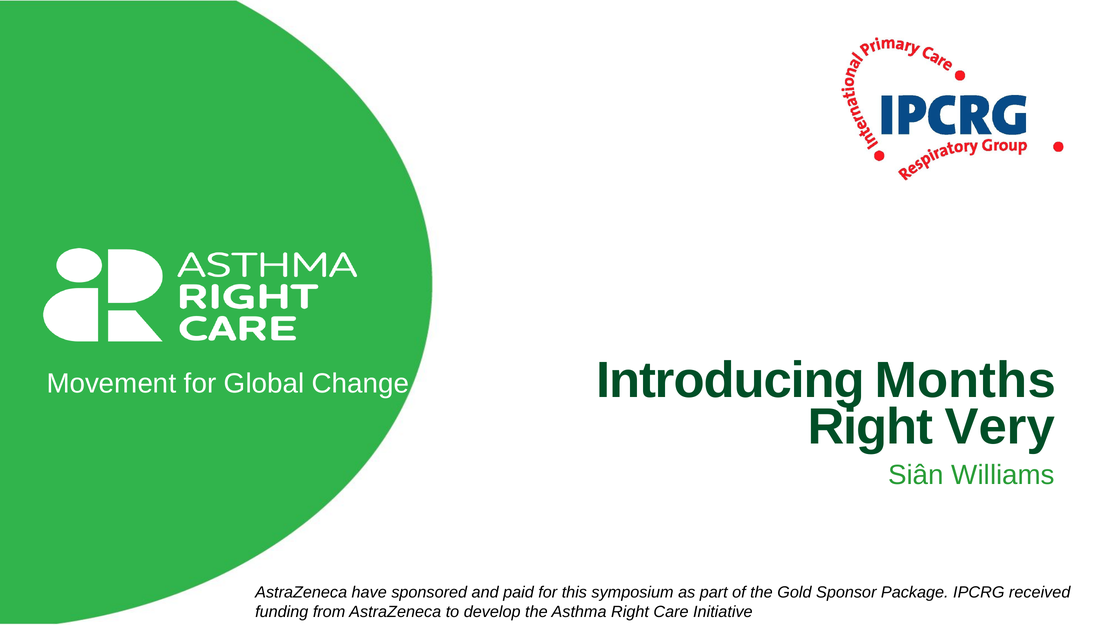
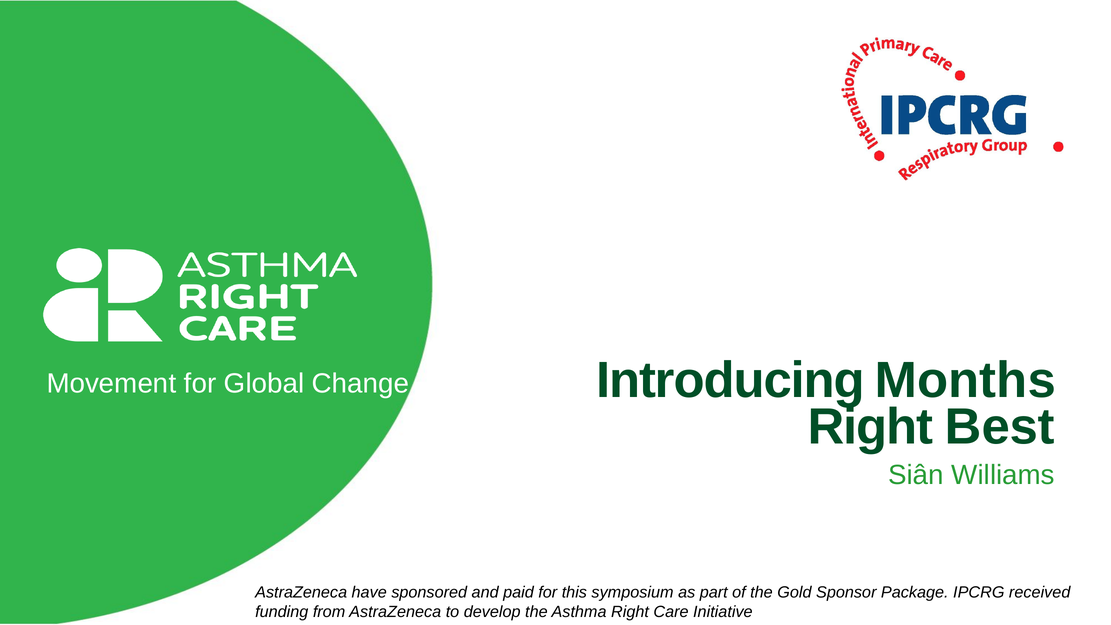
Very: Very -> Best
